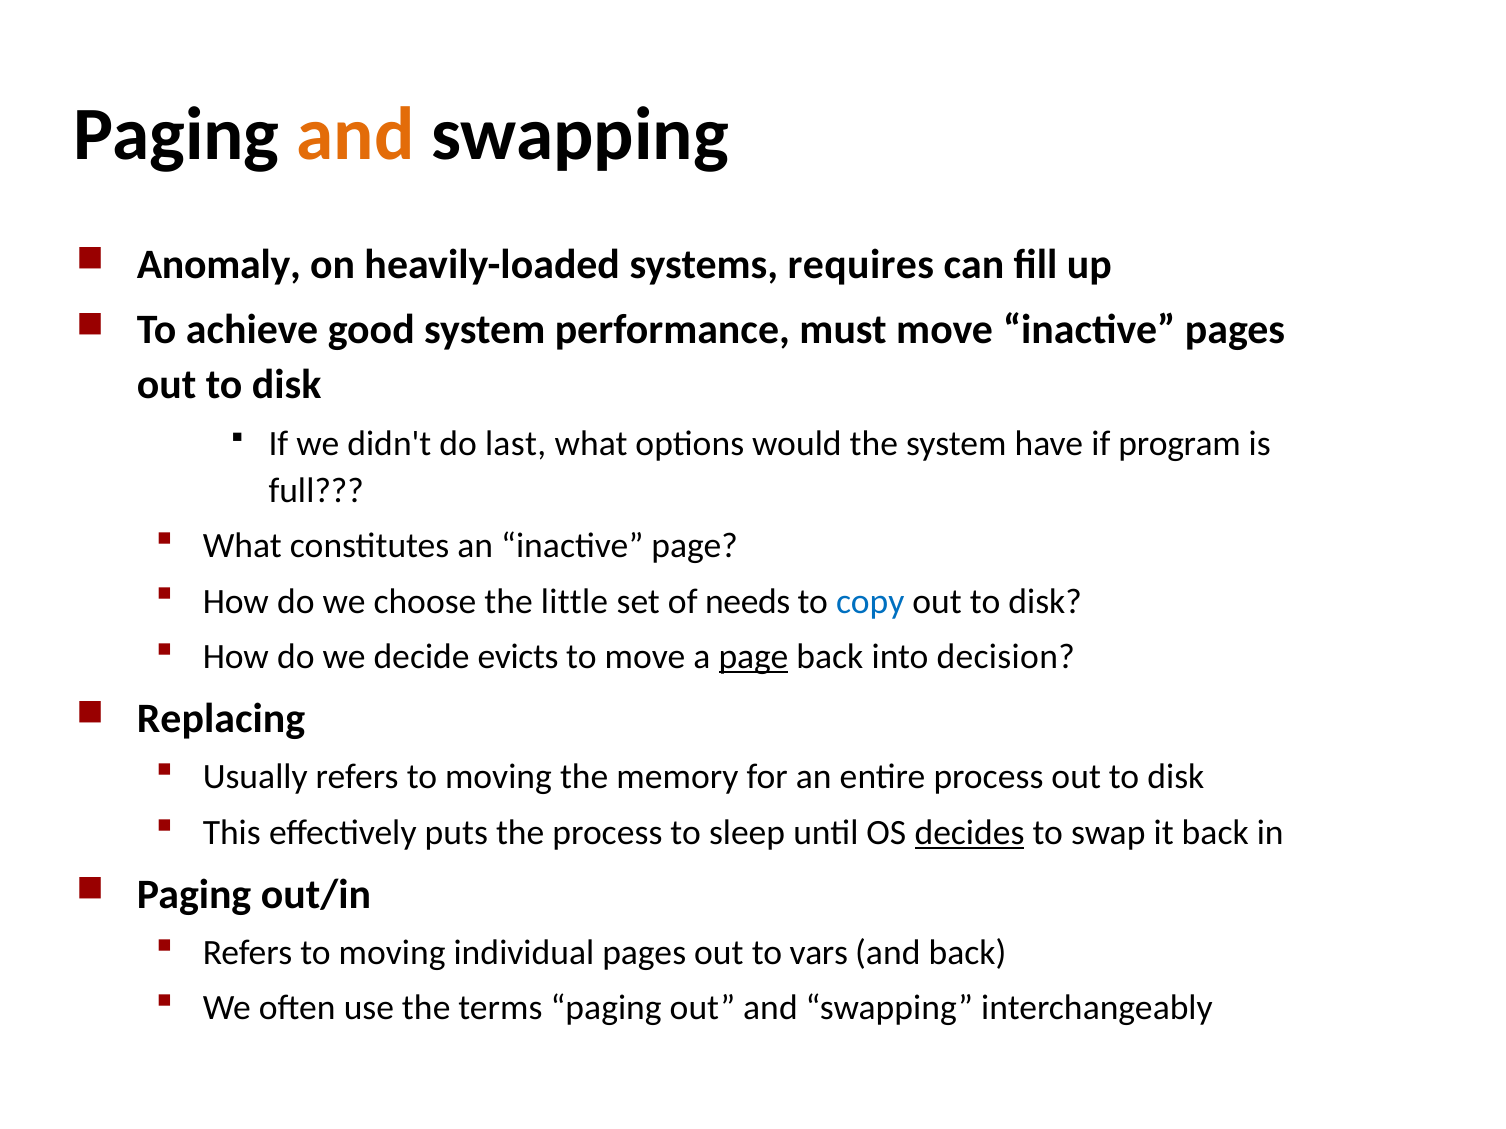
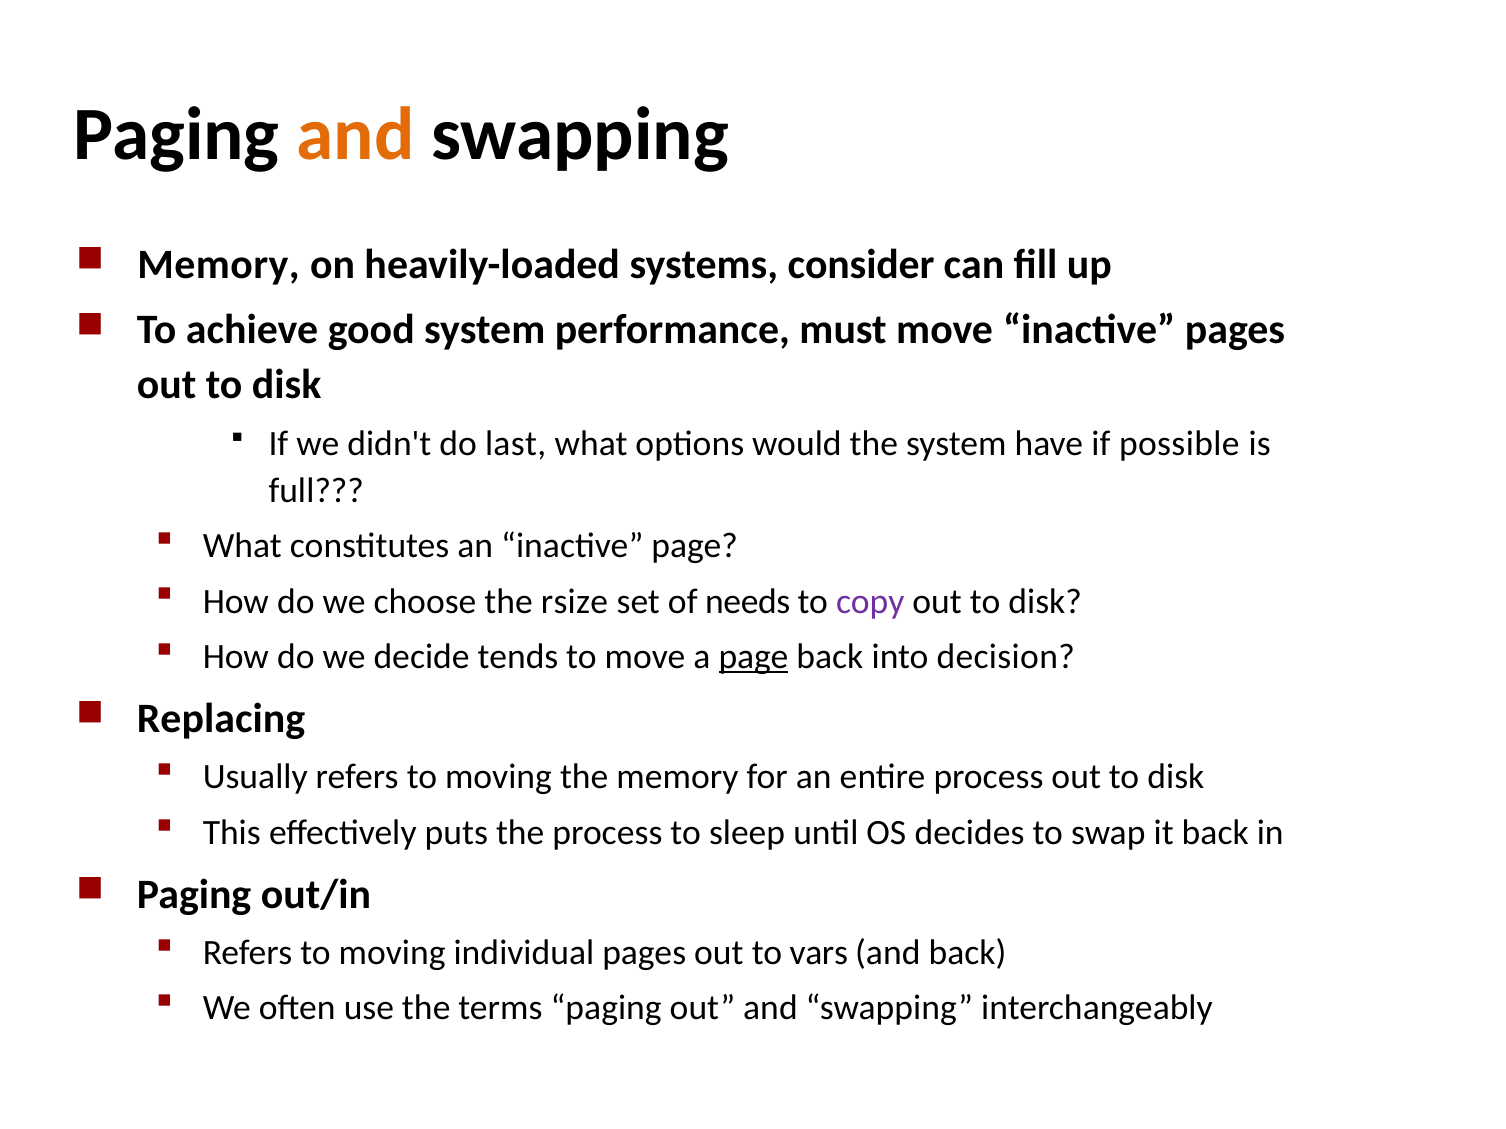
Anomaly at (219, 265): Anomaly -> Memory
requires: requires -> consider
program: program -> possible
little: little -> rsize
copy colour: blue -> purple
evicts: evicts -> tends
decides underline: present -> none
